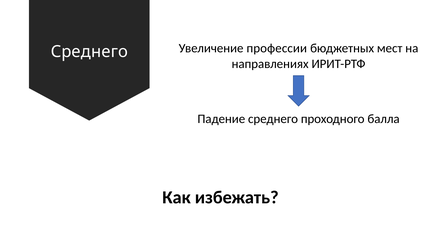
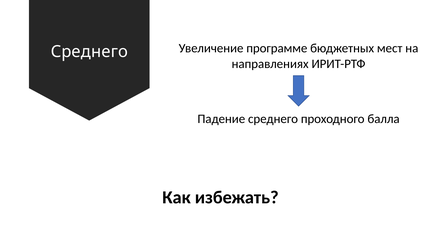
профессии: профессии -> программе
